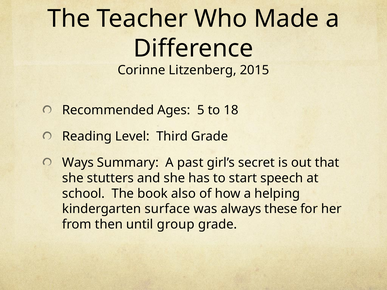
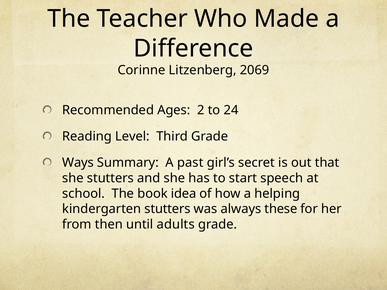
2015: 2015 -> 2069
5: 5 -> 2
18: 18 -> 24
also: also -> idea
kindergarten surface: surface -> stutters
group: group -> adults
